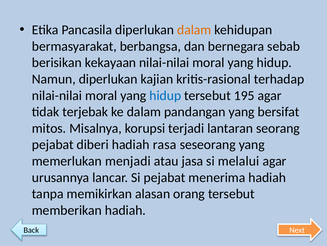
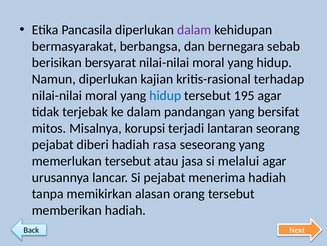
dalam at (194, 30) colour: orange -> purple
kekayaan: kekayaan -> bersyarat
memerlukan menjadi: menjadi -> tersebut
